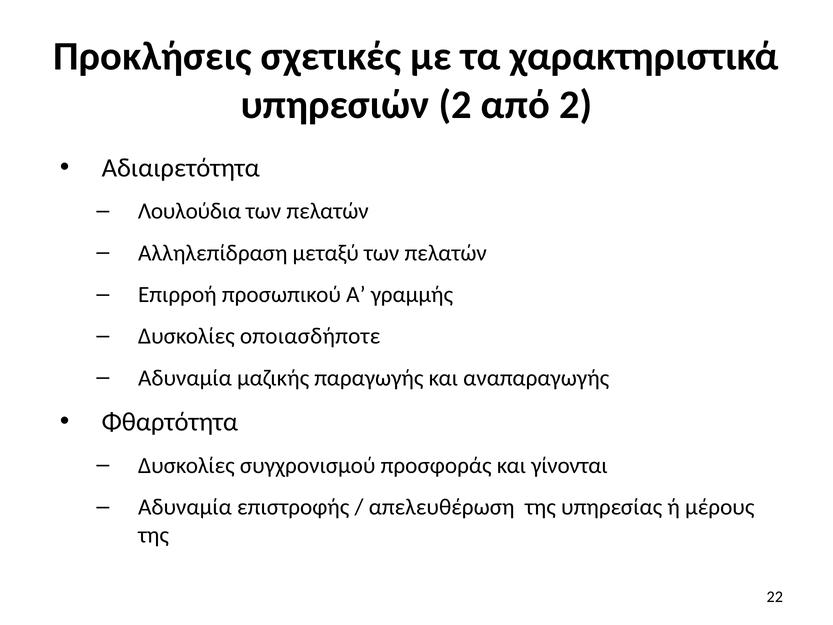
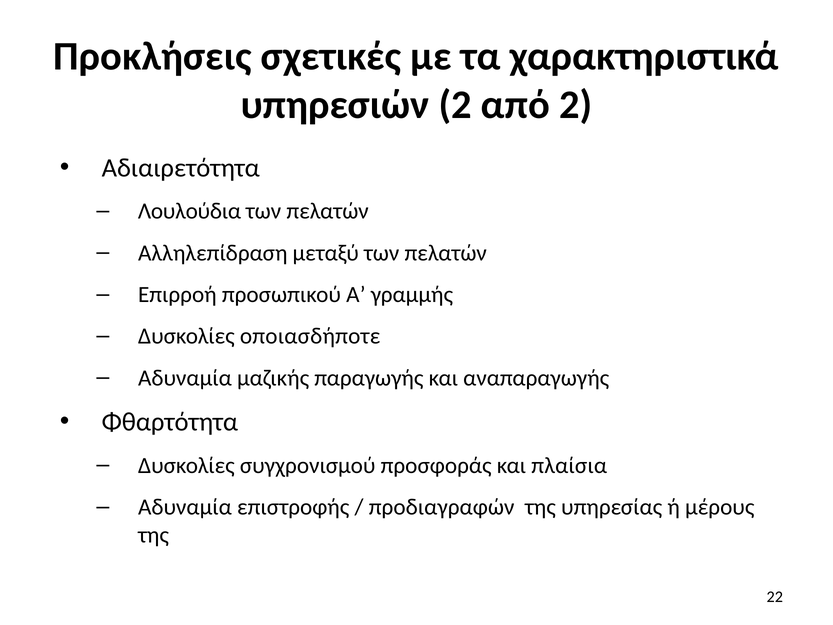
γίνονται: γίνονται -> πλαίσια
απελευθέρωση: απελευθέρωση -> προδιαγραφών
